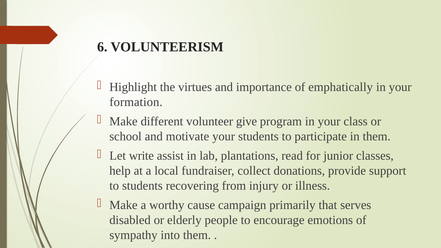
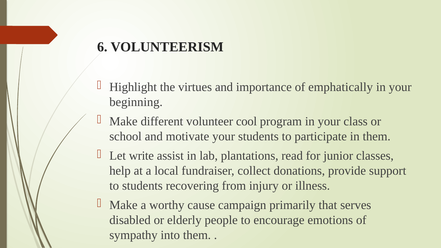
formation: formation -> beginning
give: give -> cool
